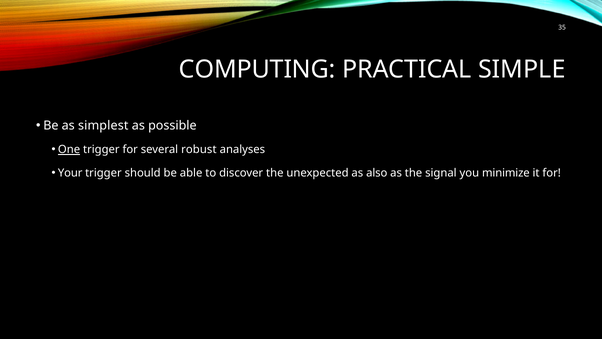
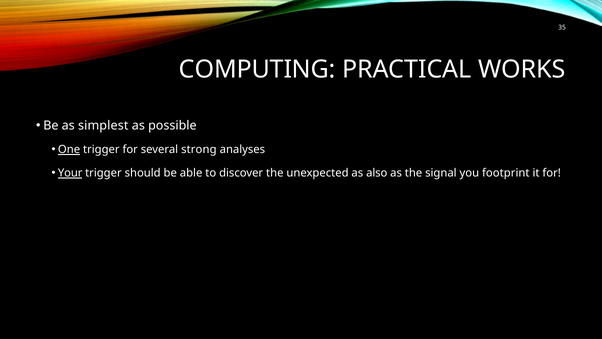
SIMPLE: SIMPLE -> WORKS
robust: robust -> strong
Your underline: none -> present
minimize: minimize -> footprint
